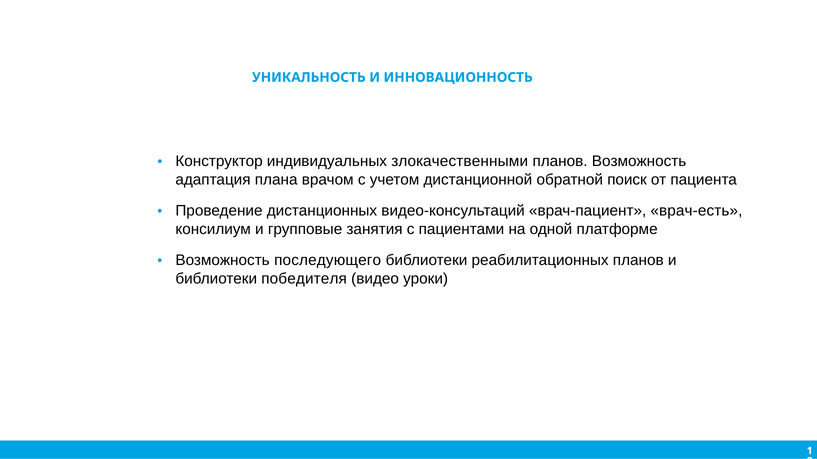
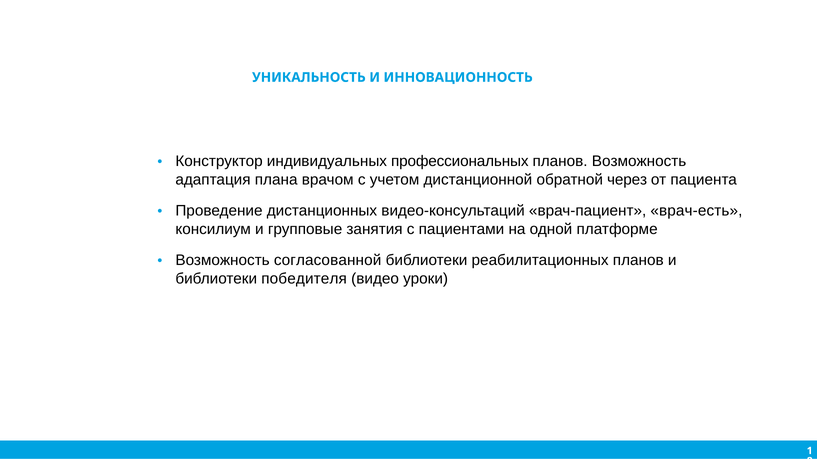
злокачественными: злокачественными -> профессиональных
поиск: поиск -> через
последующего: последующего -> согласованной
